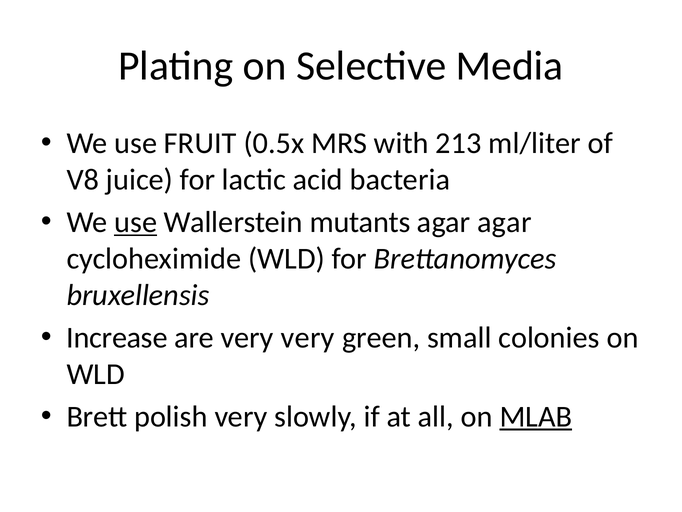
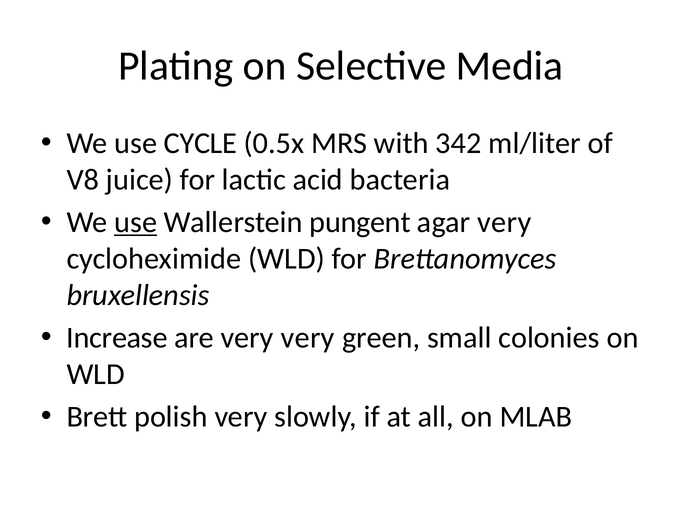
FRUIT: FRUIT -> CYCLE
213: 213 -> 342
mutants: mutants -> pungent
agar agar: agar -> very
MLAB underline: present -> none
